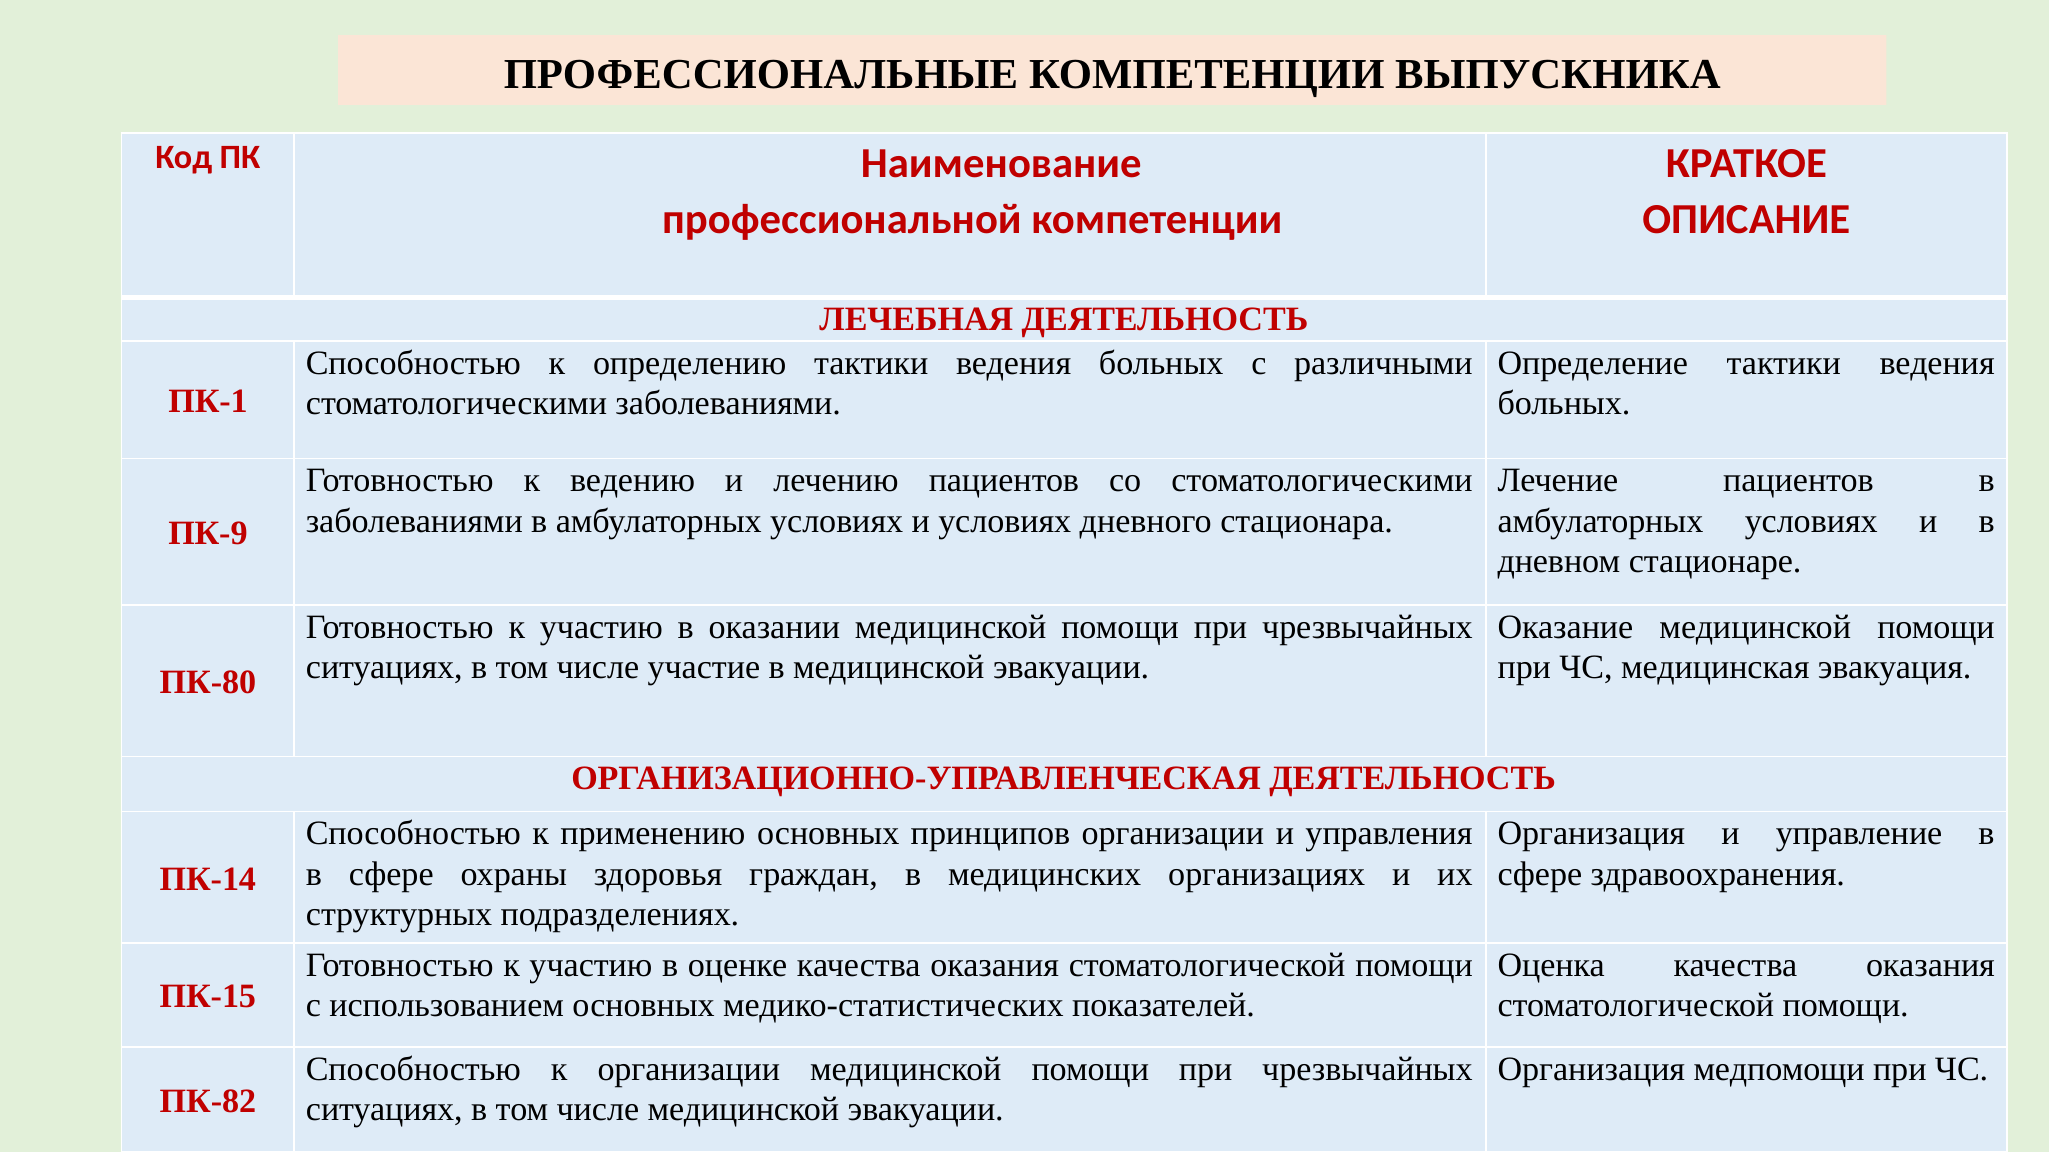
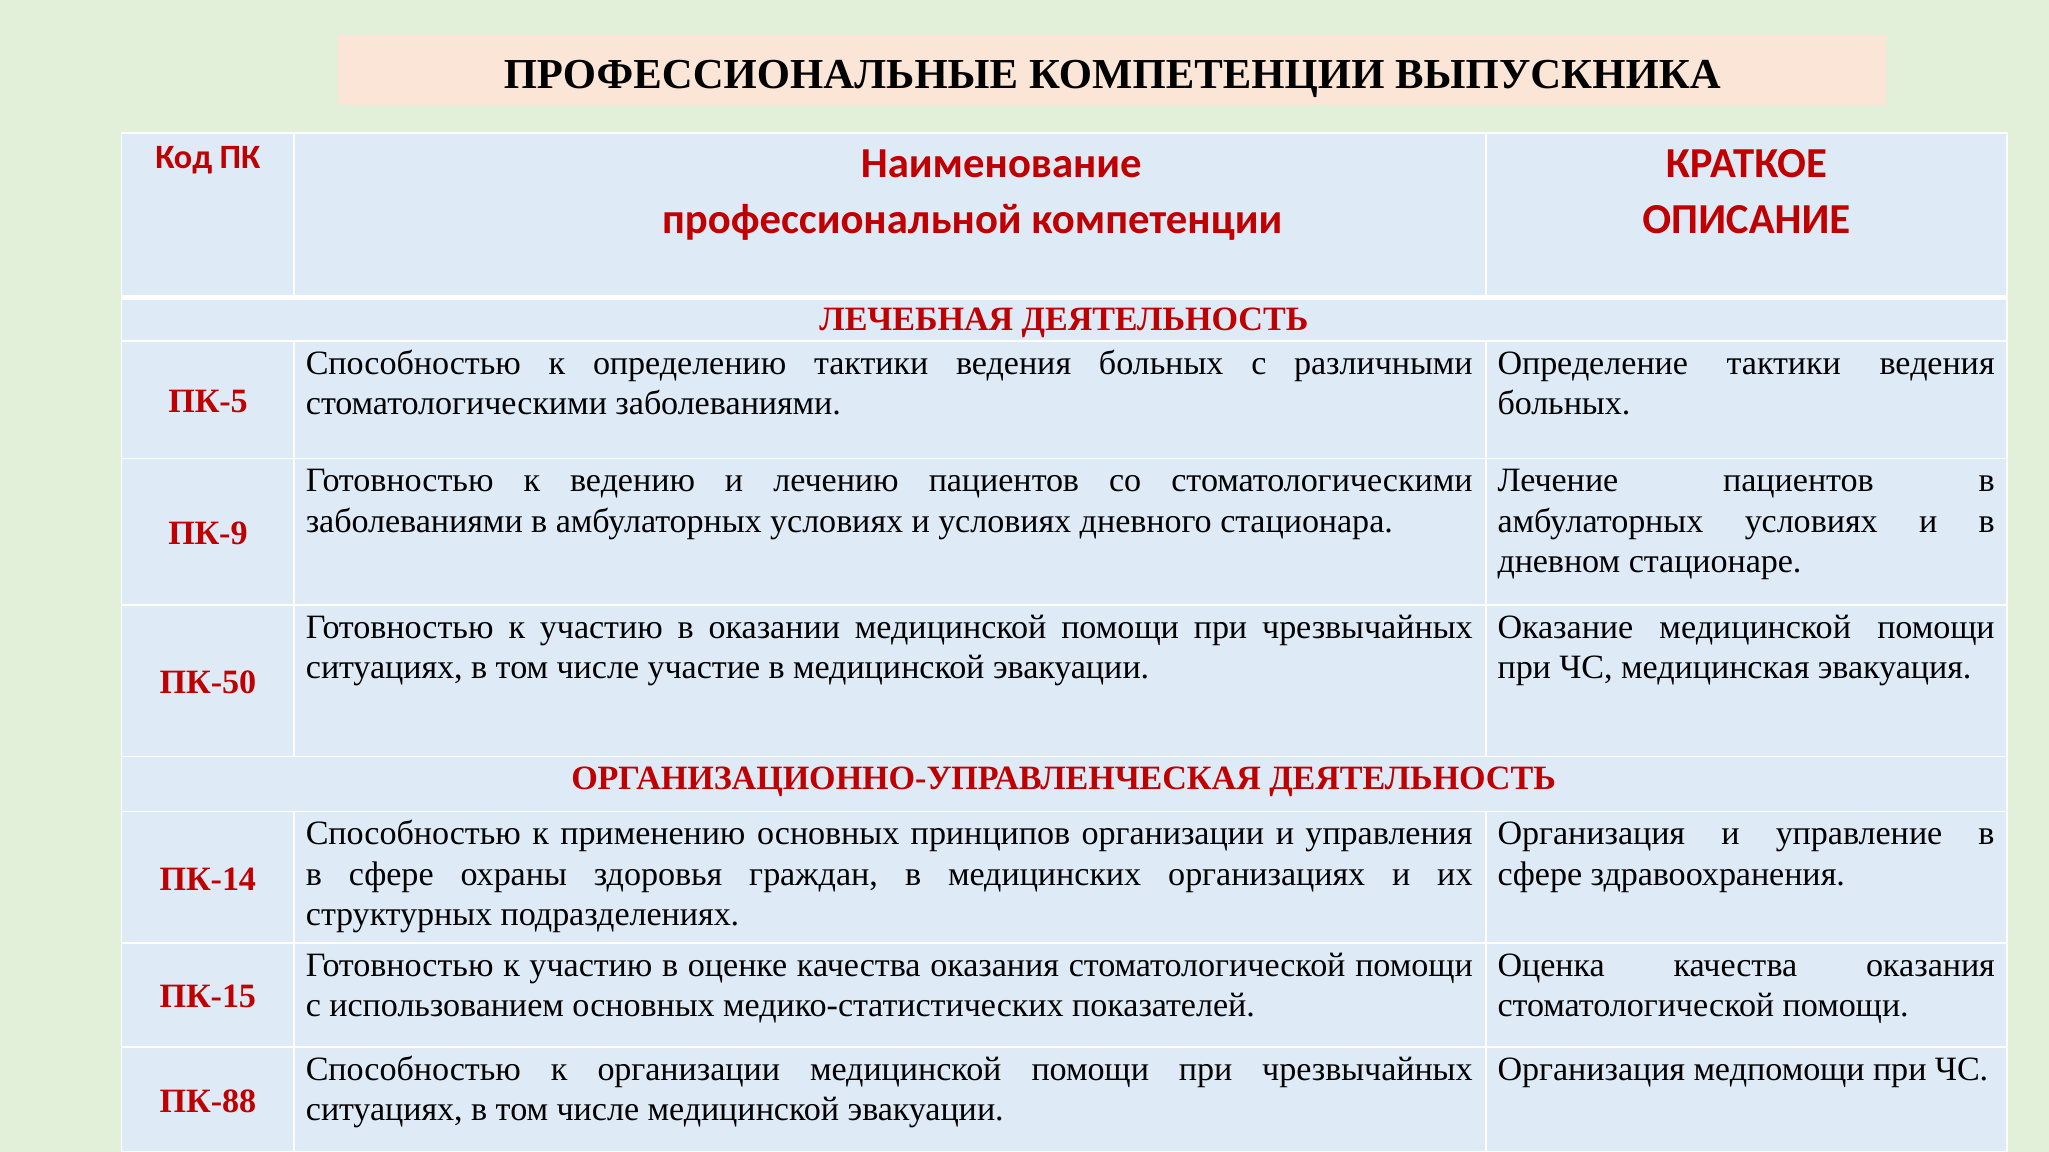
ПК-1: ПК-1 -> ПК-5
ПК-80: ПК-80 -> ПК-50
ПК-82: ПК-82 -> ПК-88
